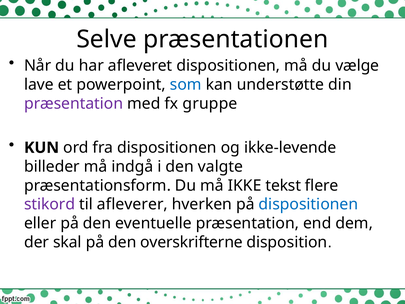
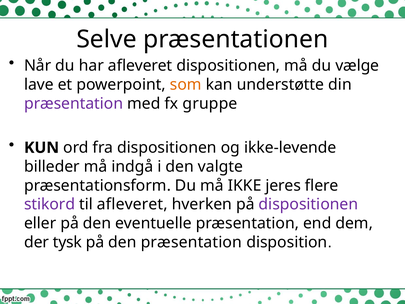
som colour: blue -> orange
tekst: tekst -> jeres
til afleverer: afleverer -> afleveret
dispositionen at (308, 204) colour: blue -> purple
skal: skal -> tysk
den overskrifterne: overskrifterne -> præsentation
